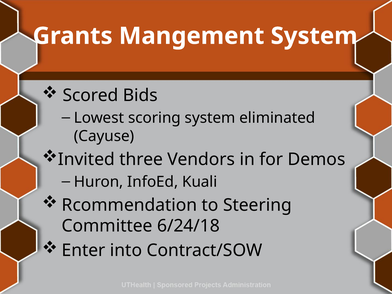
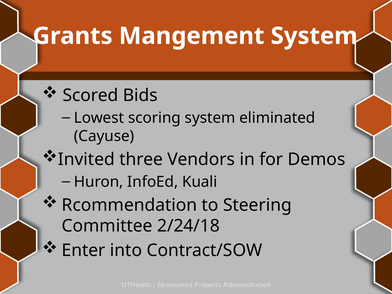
6/24/18: 6/24/18 -> 2/24/18
